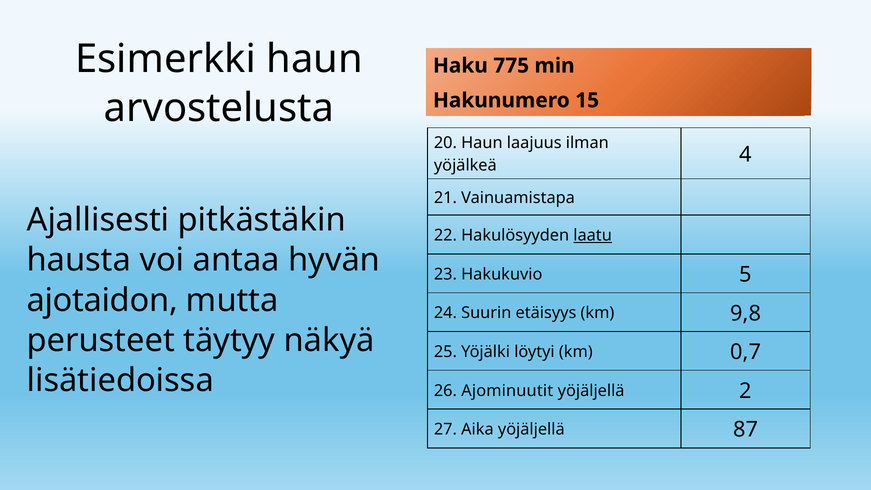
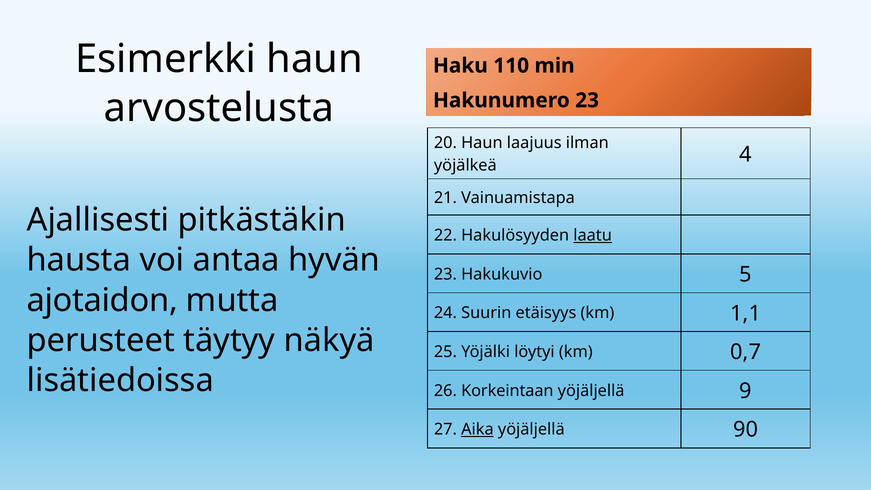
775: 775 -> 110
Hakunumero 15: 15 -> 23
9,8: 9,8 -> 1,1
Ajominuutit: Ajominuutit -> Korkeintaan
2: 2 -> 9
Aika underline: none -> present
87: 87 -> 90
